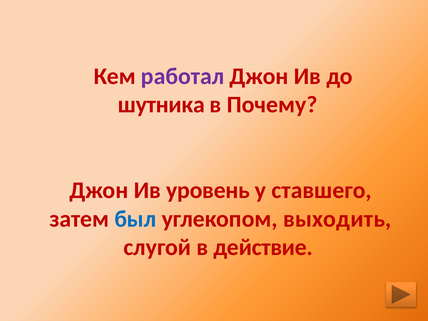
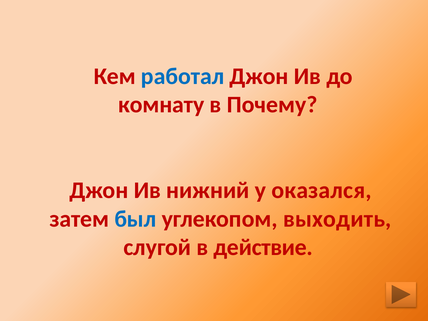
работал colour: purple -> blue
шутника: шутника -> комнату
уровень: уровень -> нижний
ставшего: ставшего -> оказался
